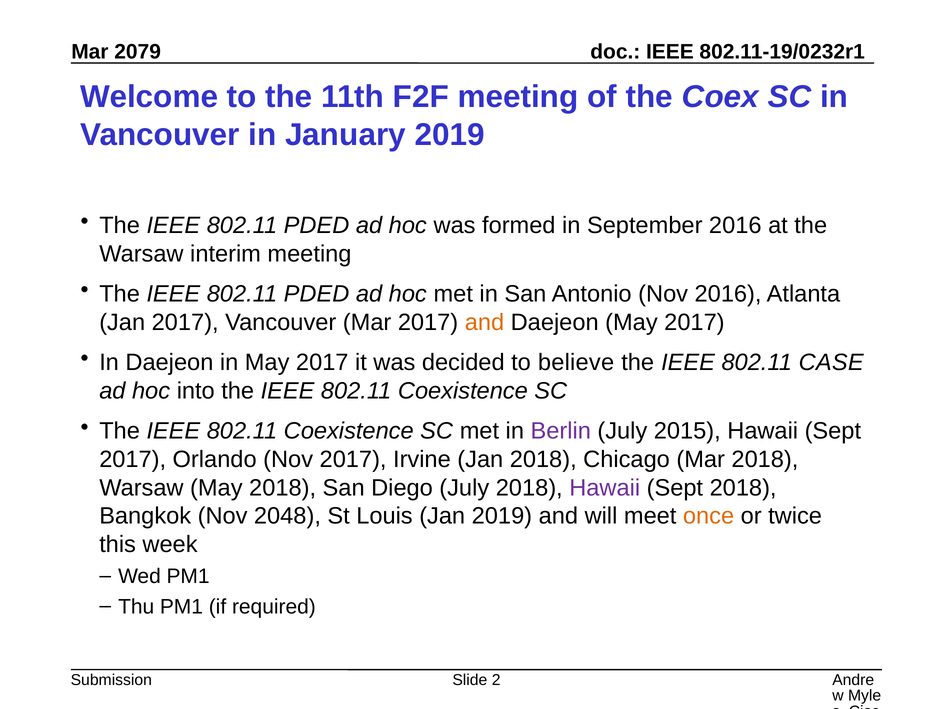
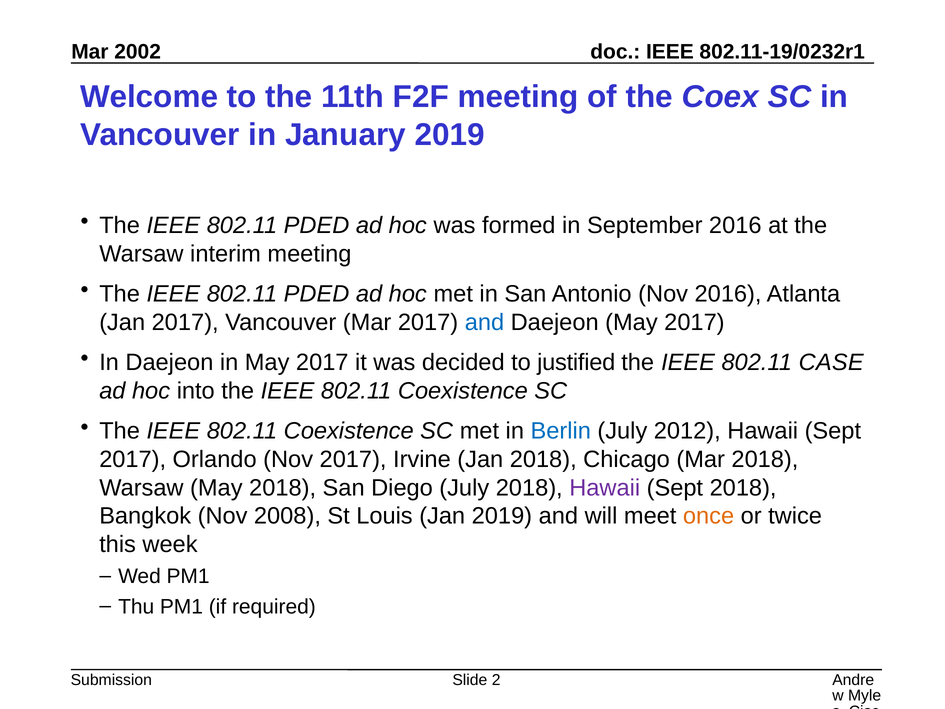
2079: 2079 -> 2002
and at (484, 322) colour: orange -> blue
believe: believe -> justified
Berlin colour: purple -> blue
2015: 2015 -> 2012
2048: 2048 -> 2008
